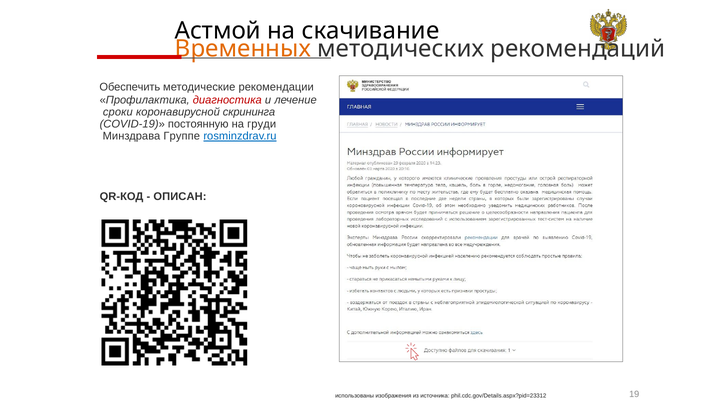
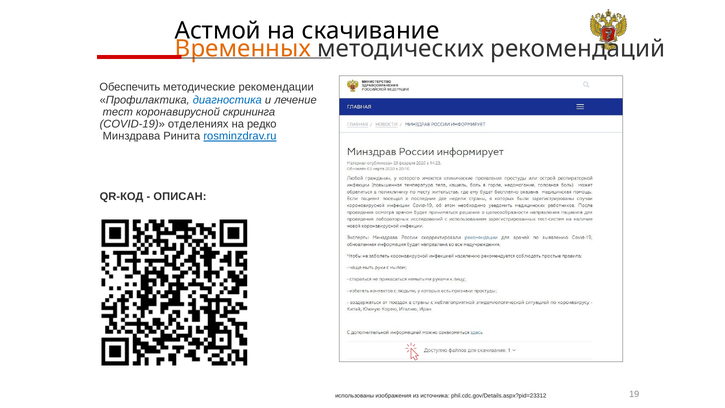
диагностика colour: red -> blue
сроки: сроки -> тест
постоянную: постоянную -> отделениях
груди: груди -> редко
Группе: Группе -> Ринита
